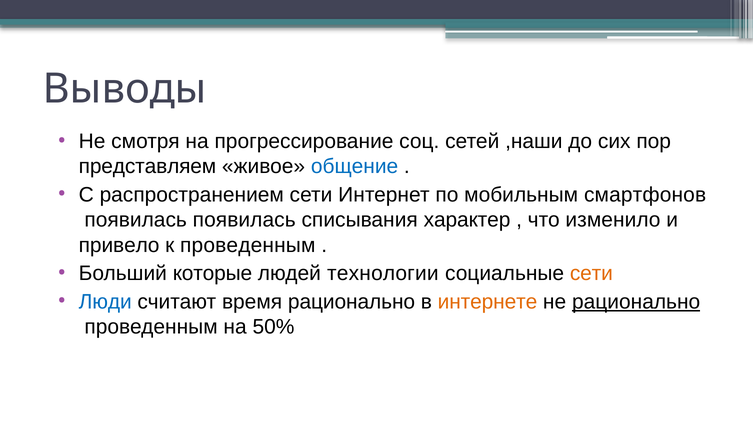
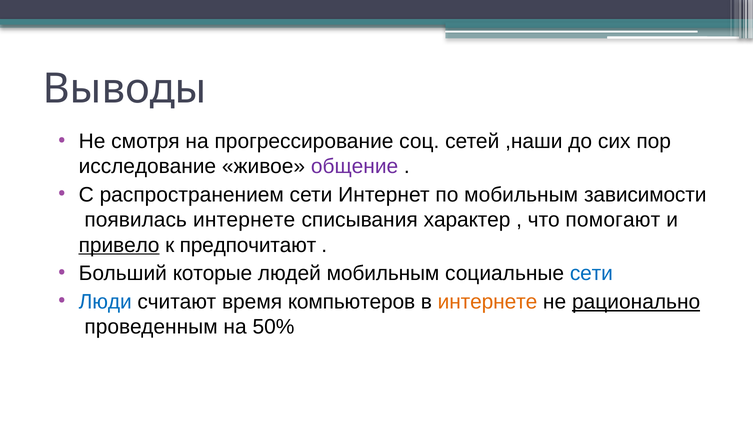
представляем: представляем -> исследование
общение colour: blue -> purple
смартфонов: смартфонов -> зависимости
появилась появилась: появилась -> интернете
изменило: изменило -> помогают
привело underline: none -> present
к проведенным: проведенным -> предпочитают
людей технологии: технологии -> мобильным
сети at (591, 273) colour: orange -> blue
время рационально: рационально -> компьютеров
